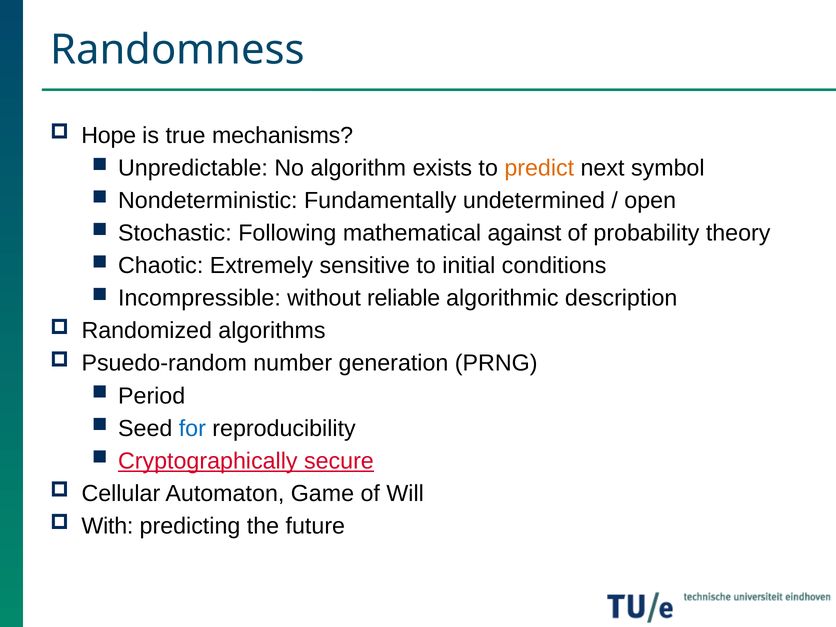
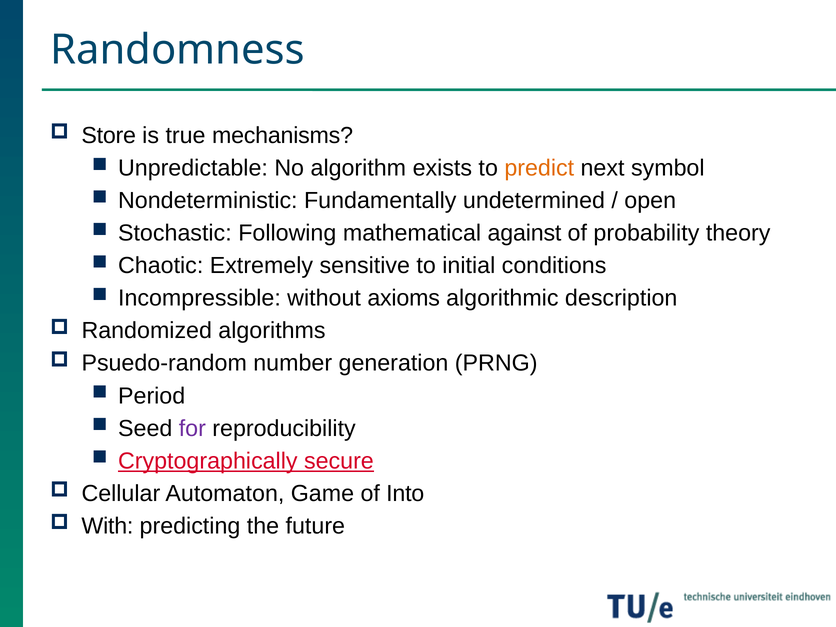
Hope: Hope -> Store
reliable: reliable -> axioms
for colour: blue -> purple
Will: Will -> Into
